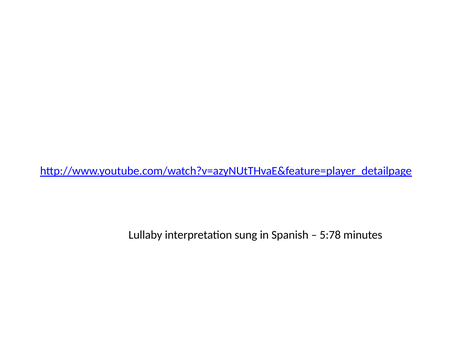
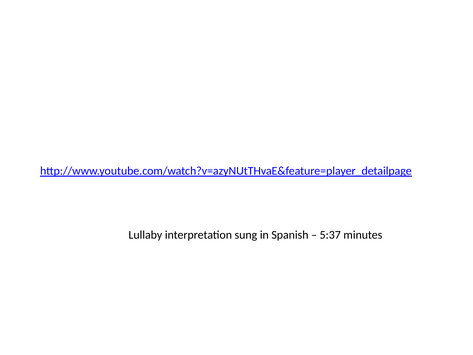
5:78: 5:78 -> 5:37
